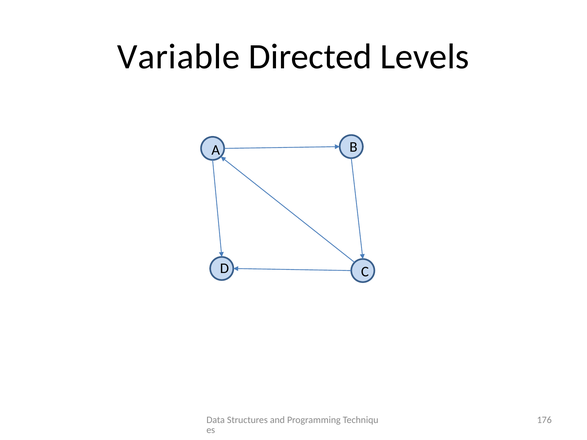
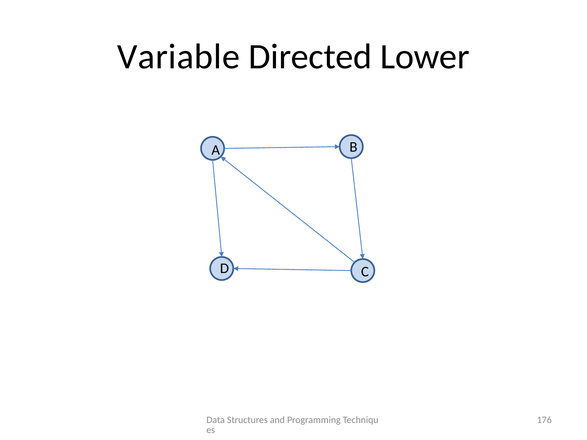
Levels: Levels -> Lower
